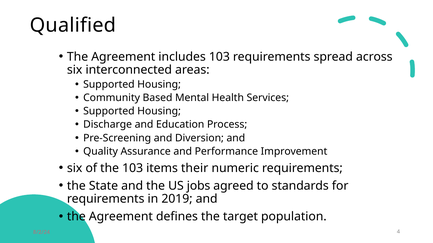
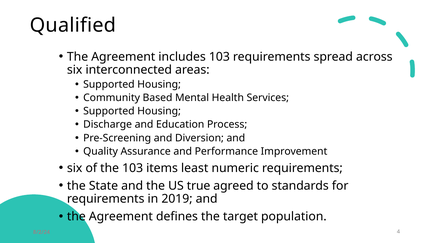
their: their -> least
jobs: jobs -> true
